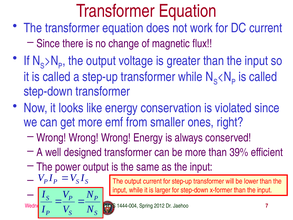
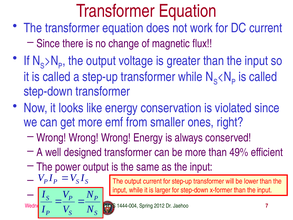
39%: 39% -> 49%
